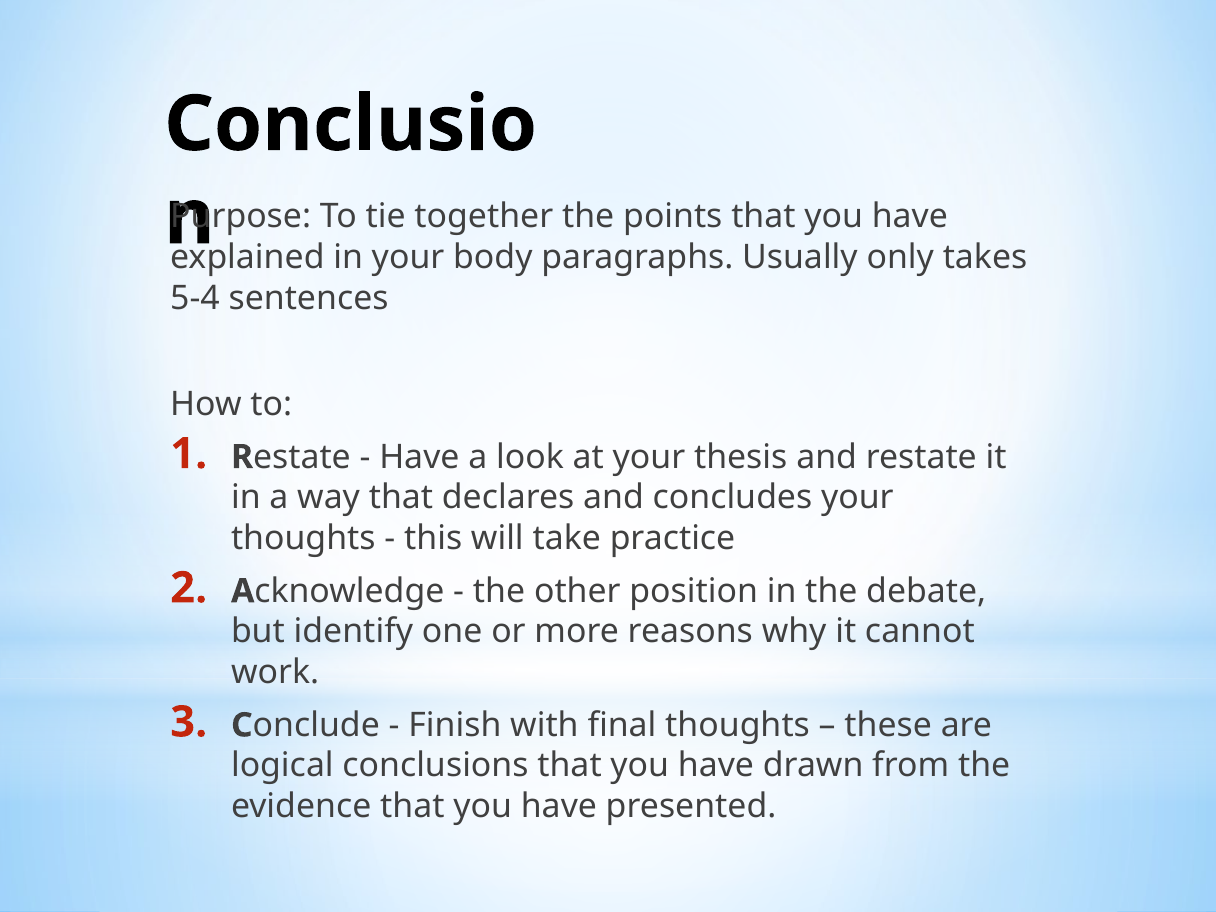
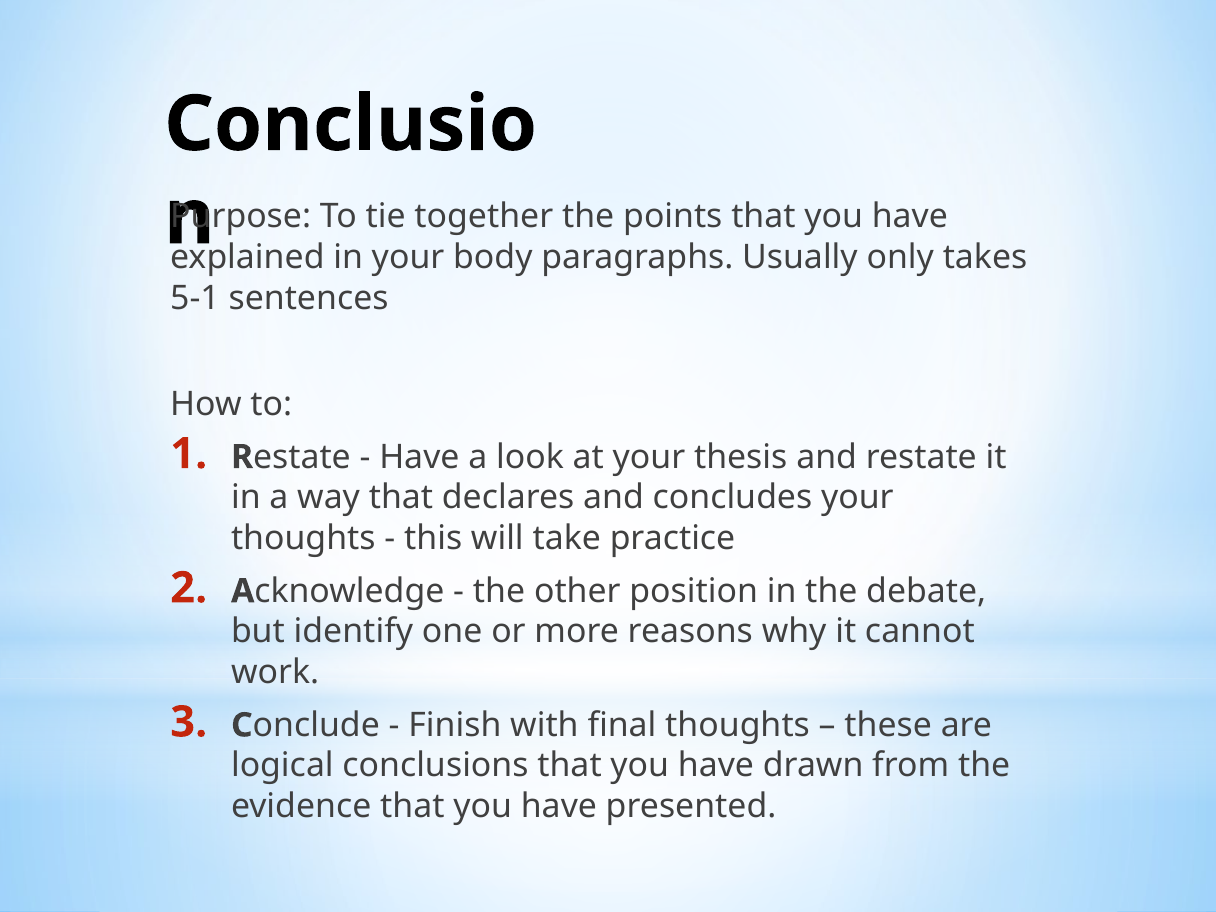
5-4: 5-4 -> 5-1
